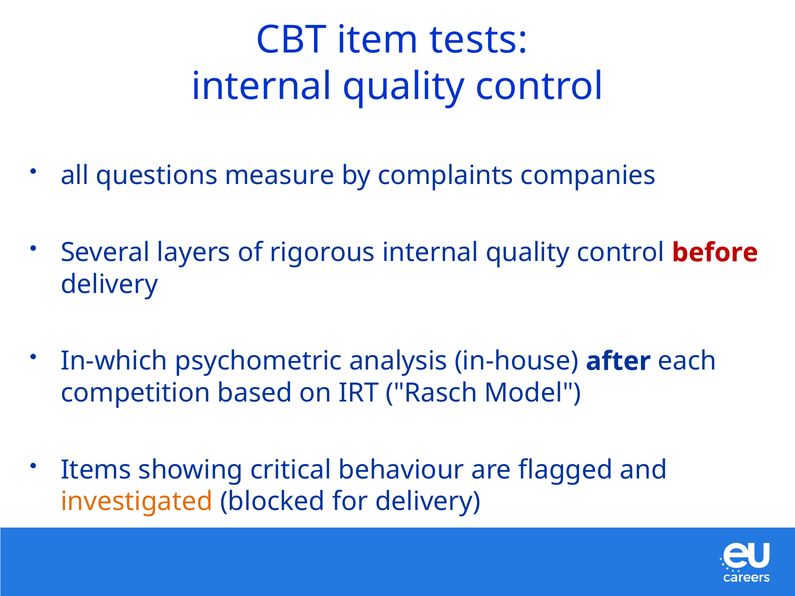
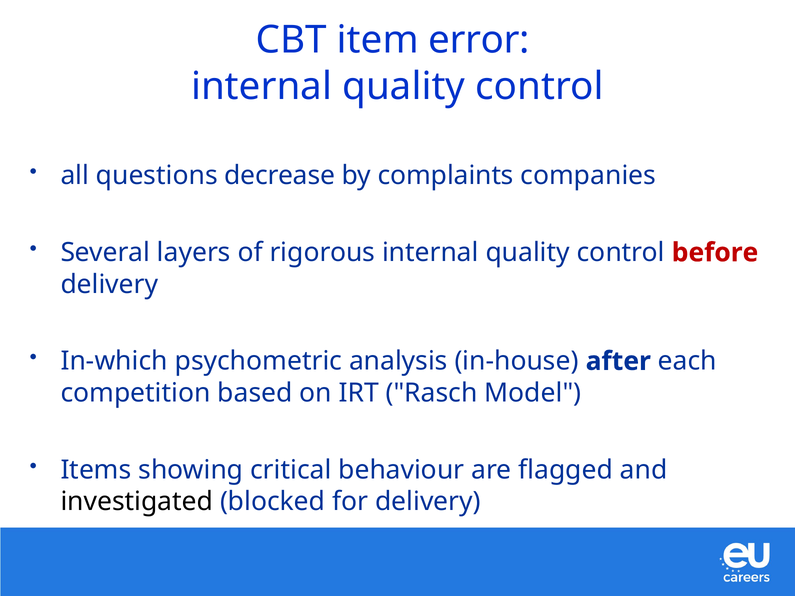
tests: tests -> error
measure: measure -> decrease
investigated colour: orange -> black
